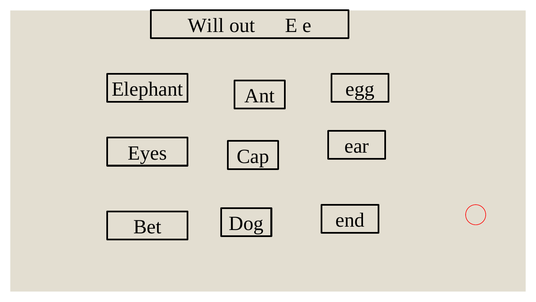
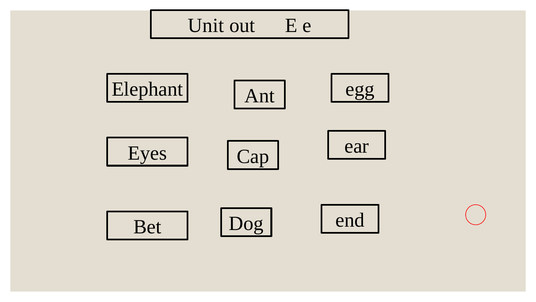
Will: Will -> Unit
